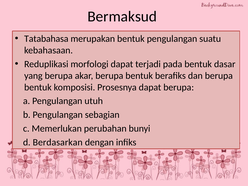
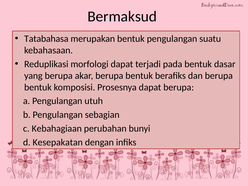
Memerlukan: Memerlukan -> Kebahagiaan
Berdasarkan: Berdasarkan -> Kesepakatan
